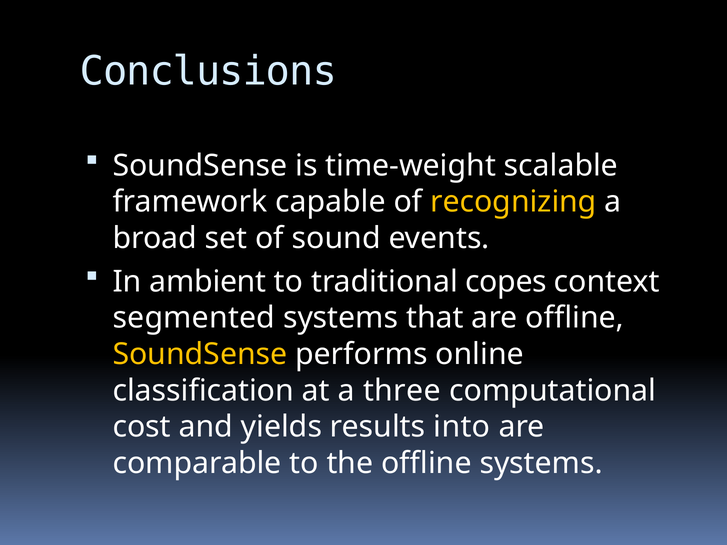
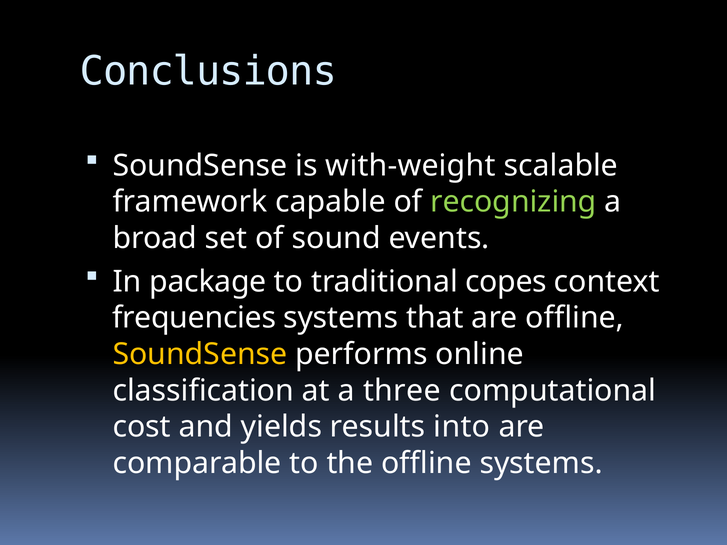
time-weight: time-weight -> with-weight
recognizing colour: yellow -> light green
ambient: ambient -> package
segmented: segmented -> frequencies
